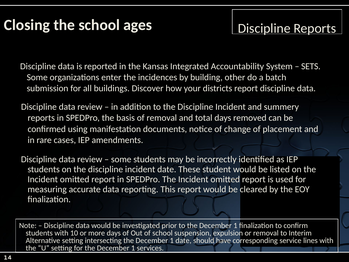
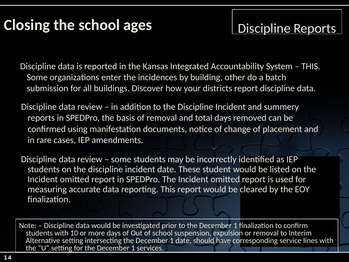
SETS at (311, 66): SETS -> THIS
